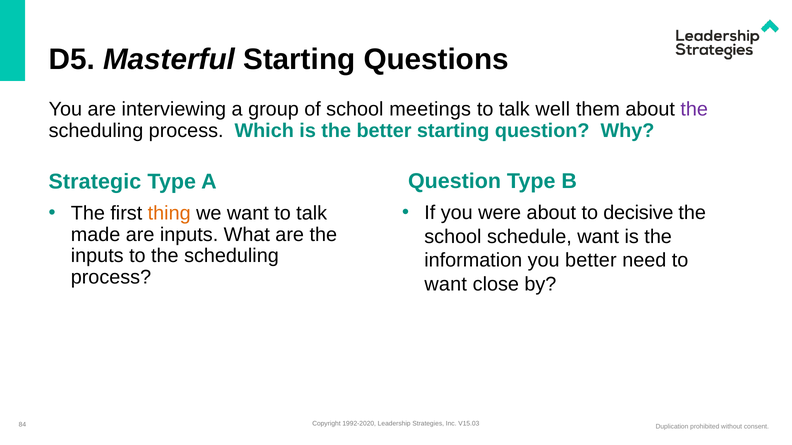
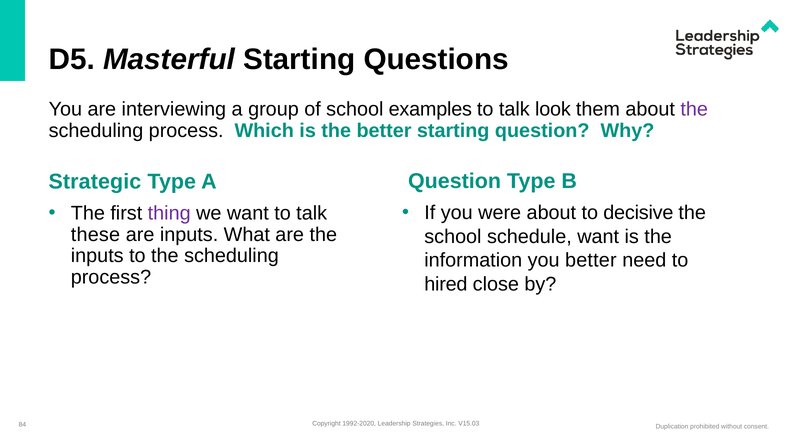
meetings: meetings -> examples
well: well -> look
thing colour: orange -> purple
made: made -> these
want at (446, 284): want -> hired
